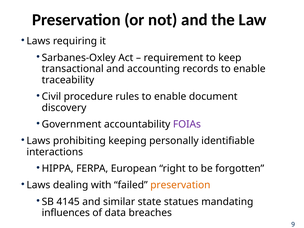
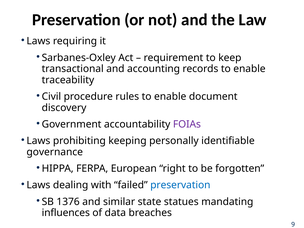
interactions: interactions -> governance
preservation at (180, 185) colour: orange -> blue
4145: 4145 -> 1376
